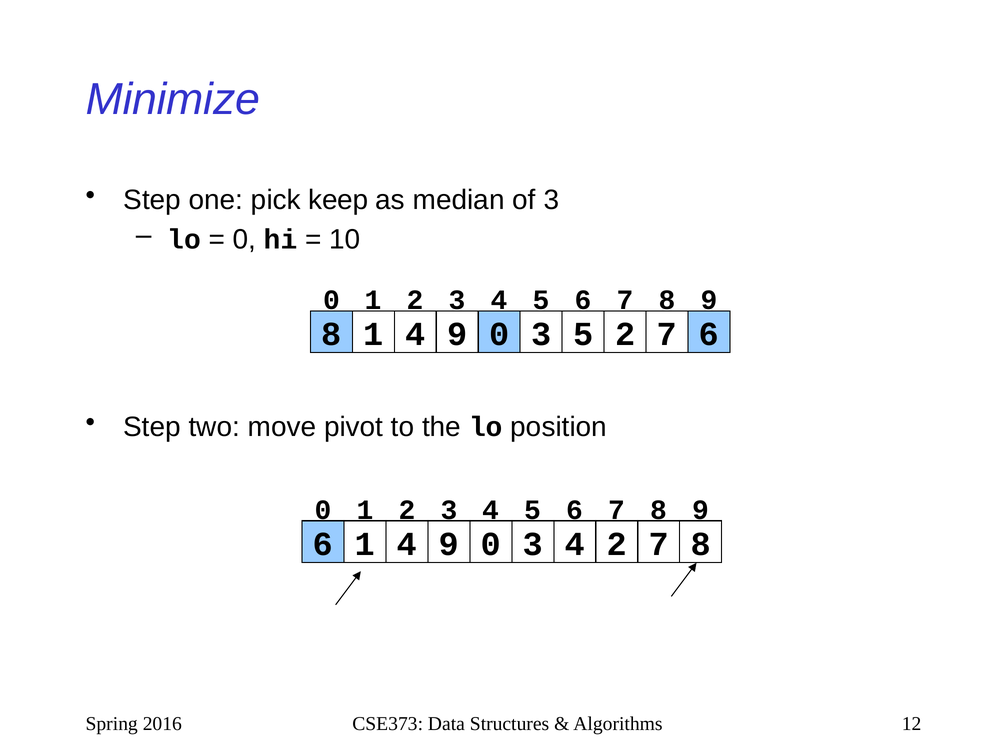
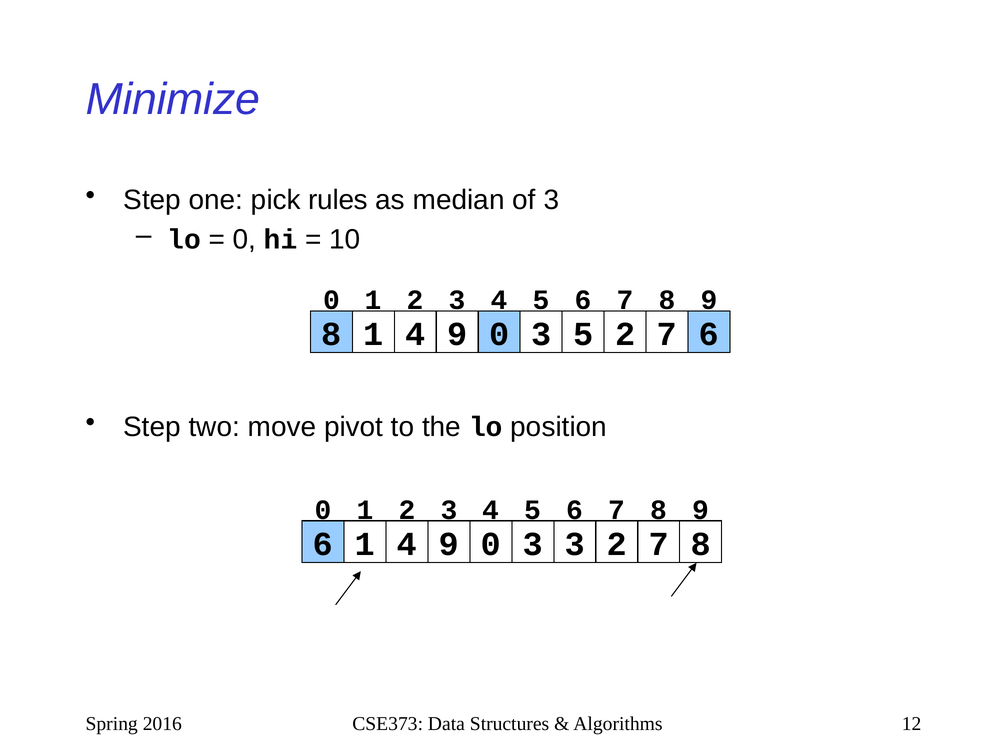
keep: keep -> rules
0 3 4: 4 -> 3
